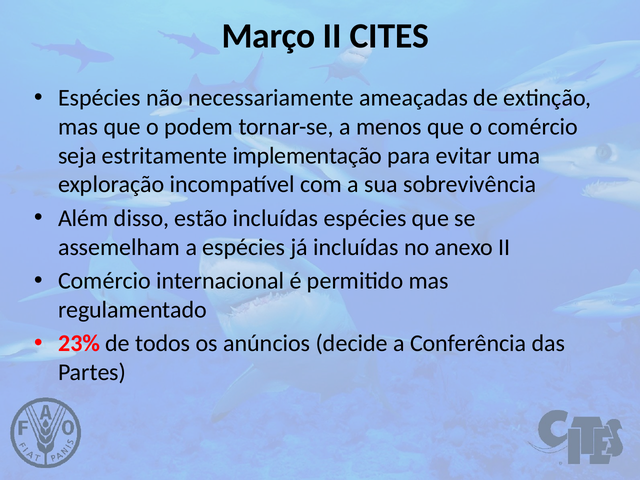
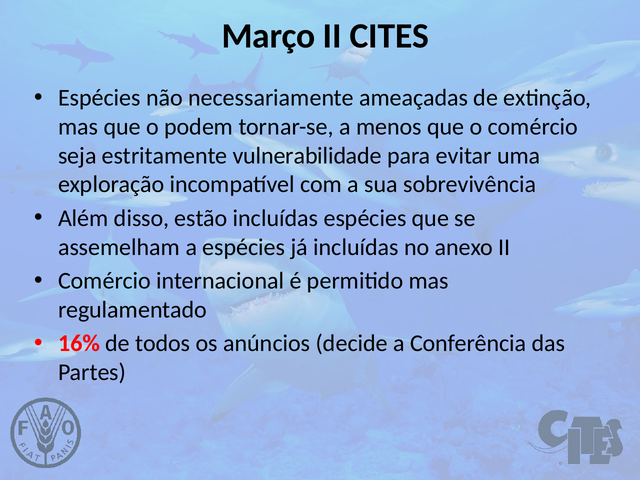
implementação: implementação -> vulnerabilidade
23%: 23% -> 16%
